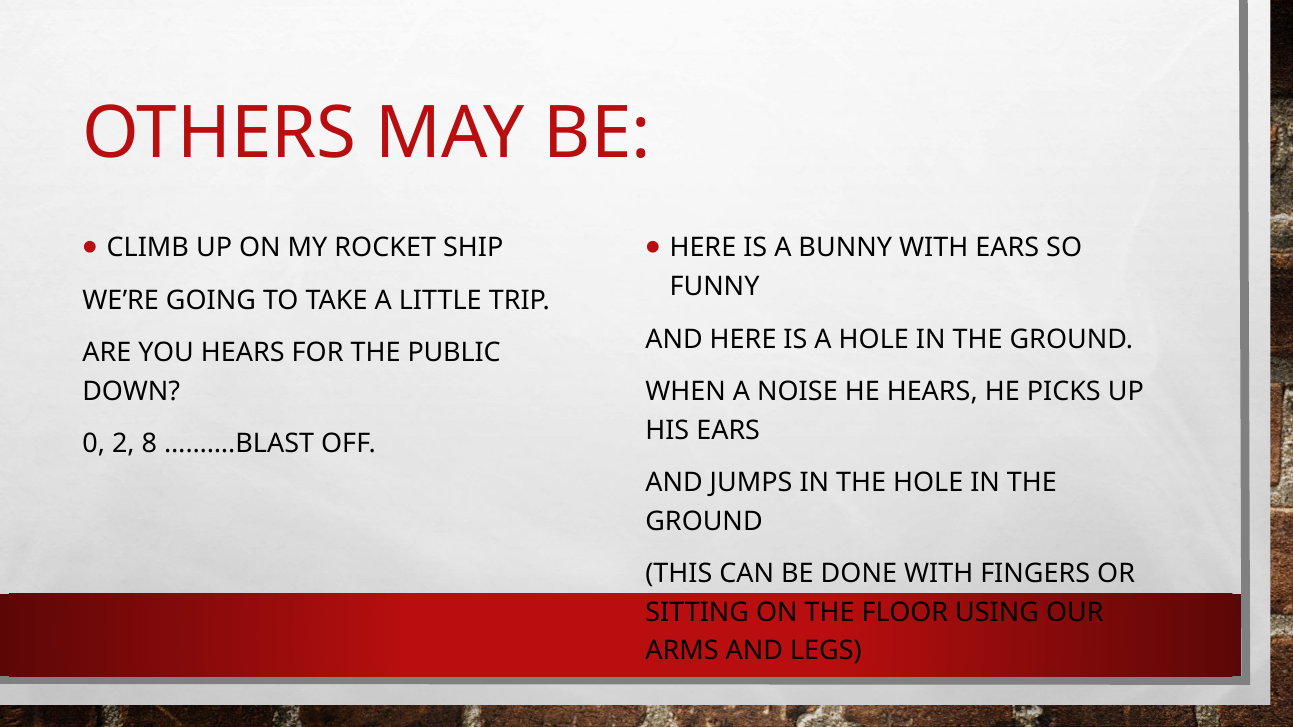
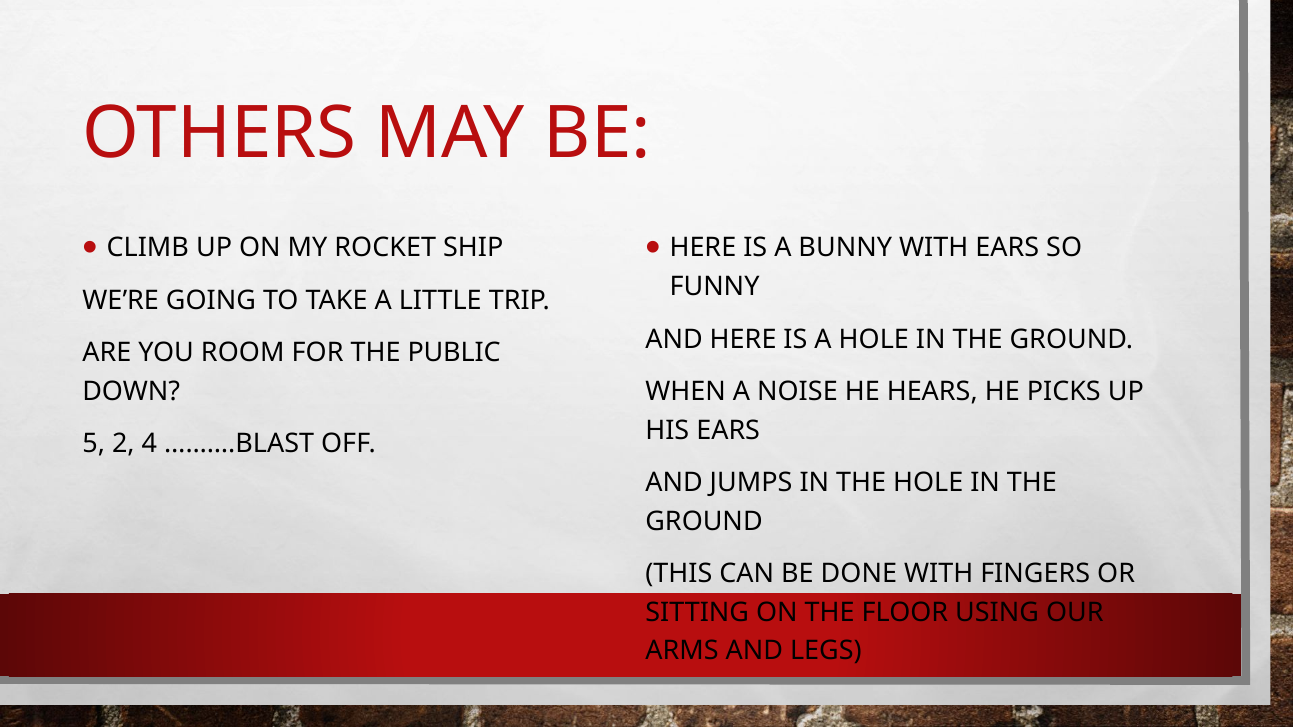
YOU HEARS: HEARS -> ROOM
0: 0 -> 5
8: 8 -> 4
